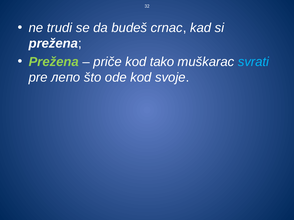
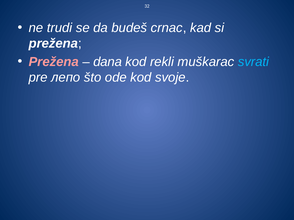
Prežena at (54, 62) colour: light green -> pink
priče: priče -> dana
tako: tako -> rekli
